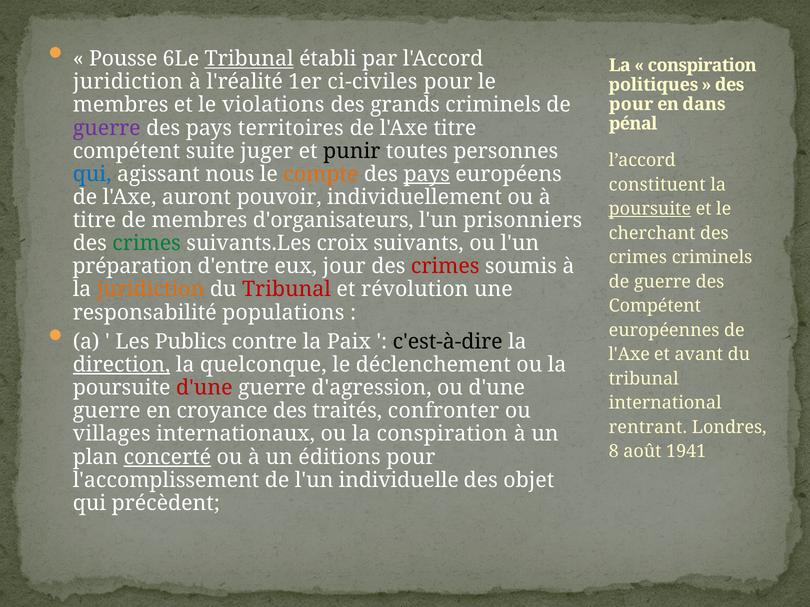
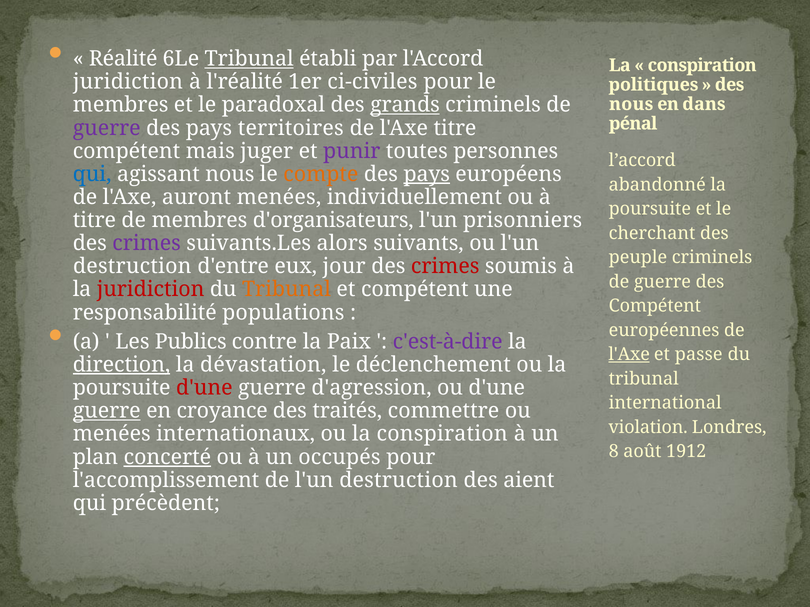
Pousse: Pousse -> Réalité
violations: violations -> paradoxal
grands underline: none -> present
pour at (631, 104): pour -> nous
suite: suite -> mais
punir colour: black -> purple
constituent: constituent -> abandonné
auront pouvoir: pouvoir -> menées
poursuite at (650, 209) underline: present -> none
crimes at (147, 244) colour: green -> purple
croix: croix -> alors
crimes at (638, 258): crimes -> peuple
préparation at (132, 267): préparation -> destruction
juridiction at (151, 290) colour: orange -> red
Tribunal at (286, 290) colour: red -> orange
et révolution: révolution -> compétent
c'est-à-dire colour: black -> purple
l'Axe at (629, 355) underline: none -> present
avant: avant -> passe
quelconque: quelconque -> dévastation
guerre at (107, 411) underline: none -> present
confronter: confronter -> commettre
rentrant: rentrant -> violation
villages at (112, 434): villages -> menées
1941: 1941 -> 1912
éditions: éditions -> occupés
de l'un individuelle: individuelle -> destruction
objet: objet -> aient
